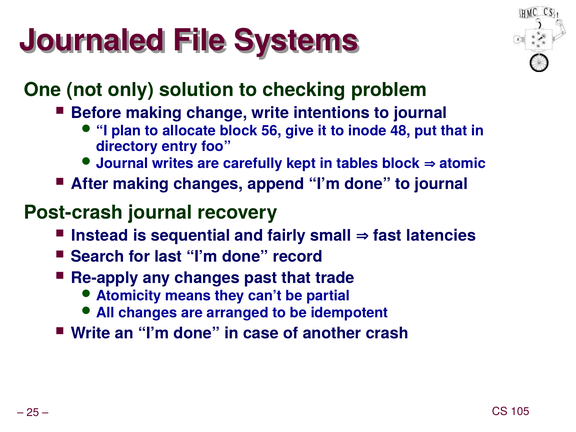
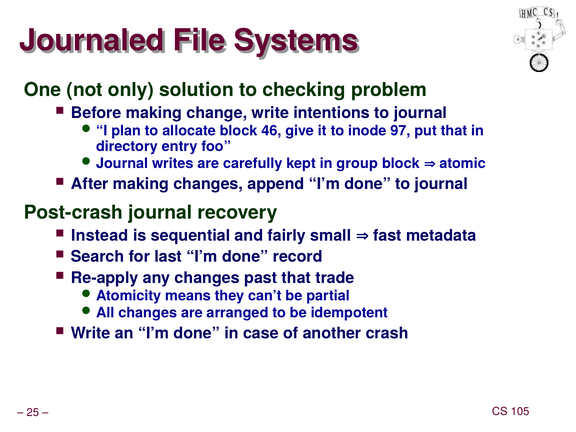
56: 56 -> 46
48: 48 -> 97
tables: tables -> group
latencies: latencies -> metadata
